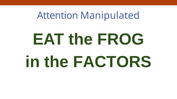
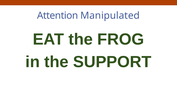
FACTORS: FACTORS -> SUPPORT
